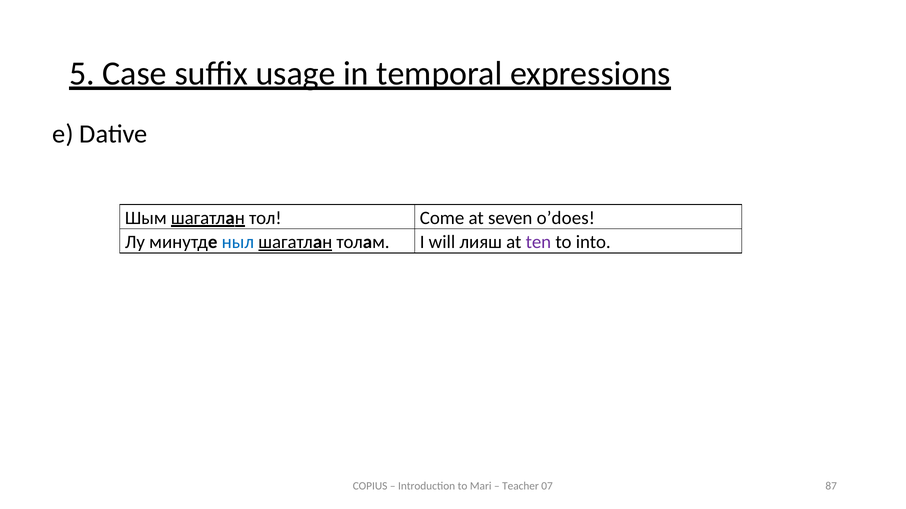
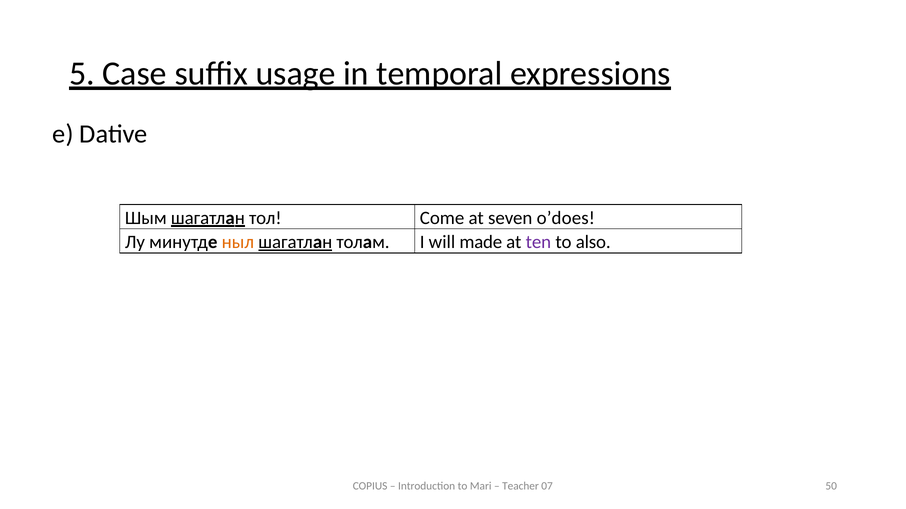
ныл colour: blue -> orange
лияш: лияш -> made
into: into -> also
87: 87 -> 50
